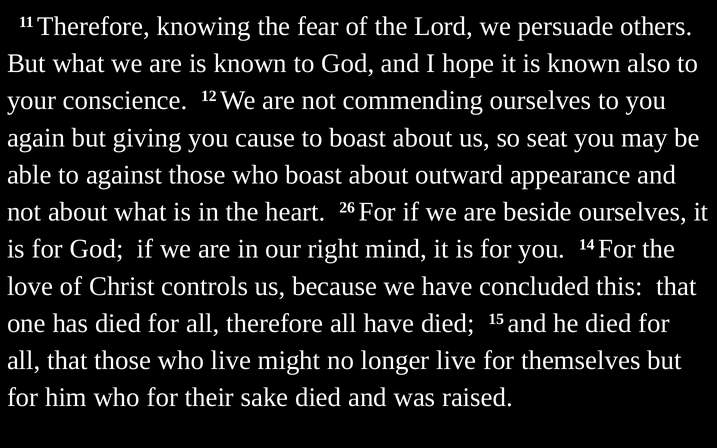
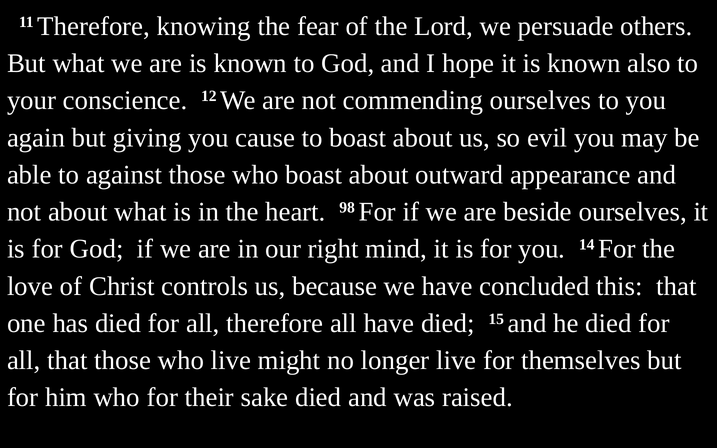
seat: seat -> evil
26: 26 -> 98
